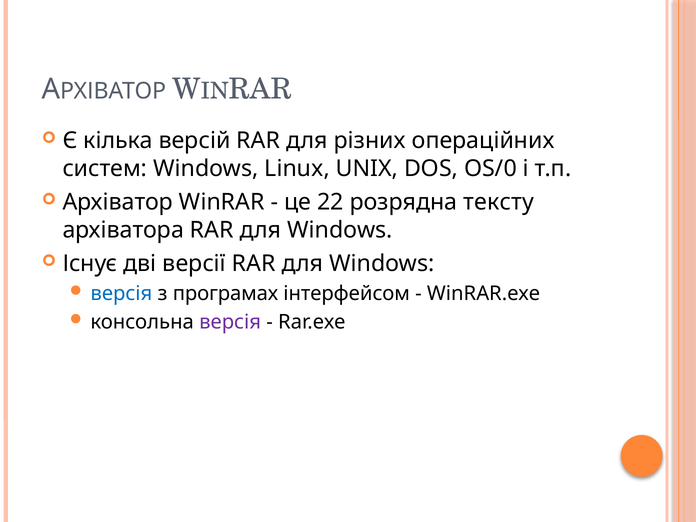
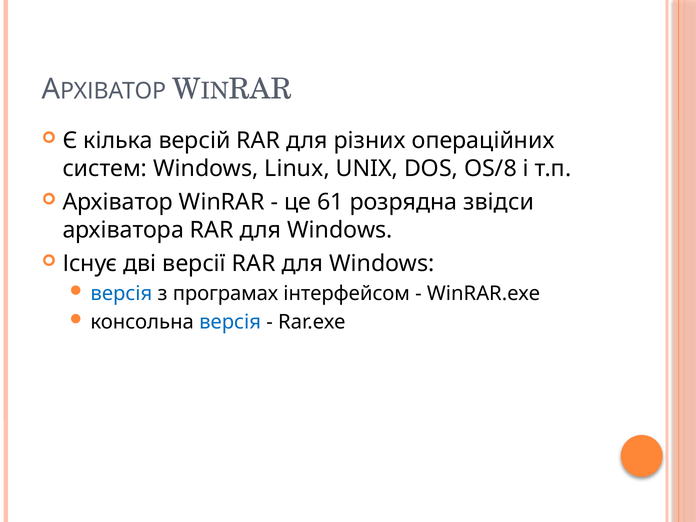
OS/0: OS/0 -> OS/8
22: 22 -> 61
тексту: тексту -> звідси
версія at (230, 322) colour: purple -> blue
